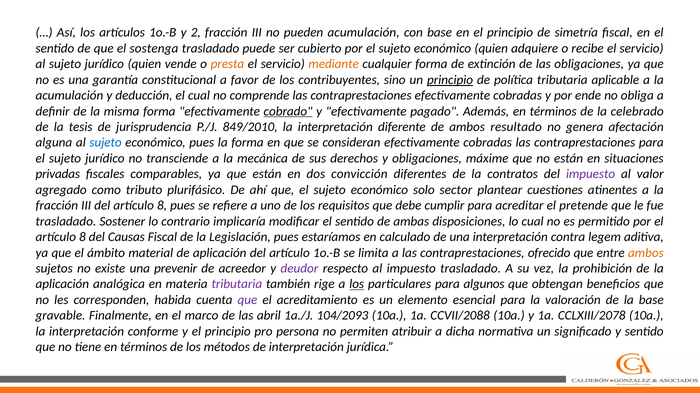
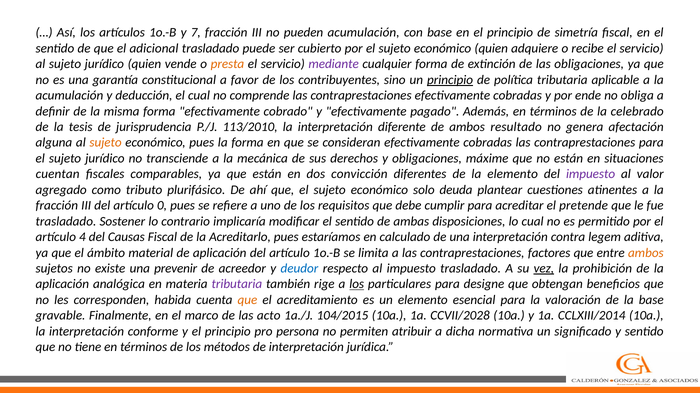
2: 2 -> 7
sostenga: sostenga -> adicional
mediante colour: orange -> purple
cobrado underline: present -> none
849/2010: 849/2010 -> 113/2010
sujeto at (106, 143) colour: blue -> orange
privadas: privadas -> cuentan
la contratos: contratos -> elemento
sector: sector -> deuda
del artículo 8: 8 -> 0
8 at (82, 237): 8 -> 4
Legislación: Legislación -> Acreditarlo
ofrecido: ofrecido -> factores
deudor colour: purple -> blue
vez underline: none -> present
algunos: algunos -> designe
que at (247, 300) colour: purple -> orange
abril: abril -> acto
104/2093: 104/2093 -> 104/2015
CCVII/2088: CCVII/2088 -> CCVII/2028
CCLXIII/2078: CCLXIII/2078 -> CCLXIII/2014
